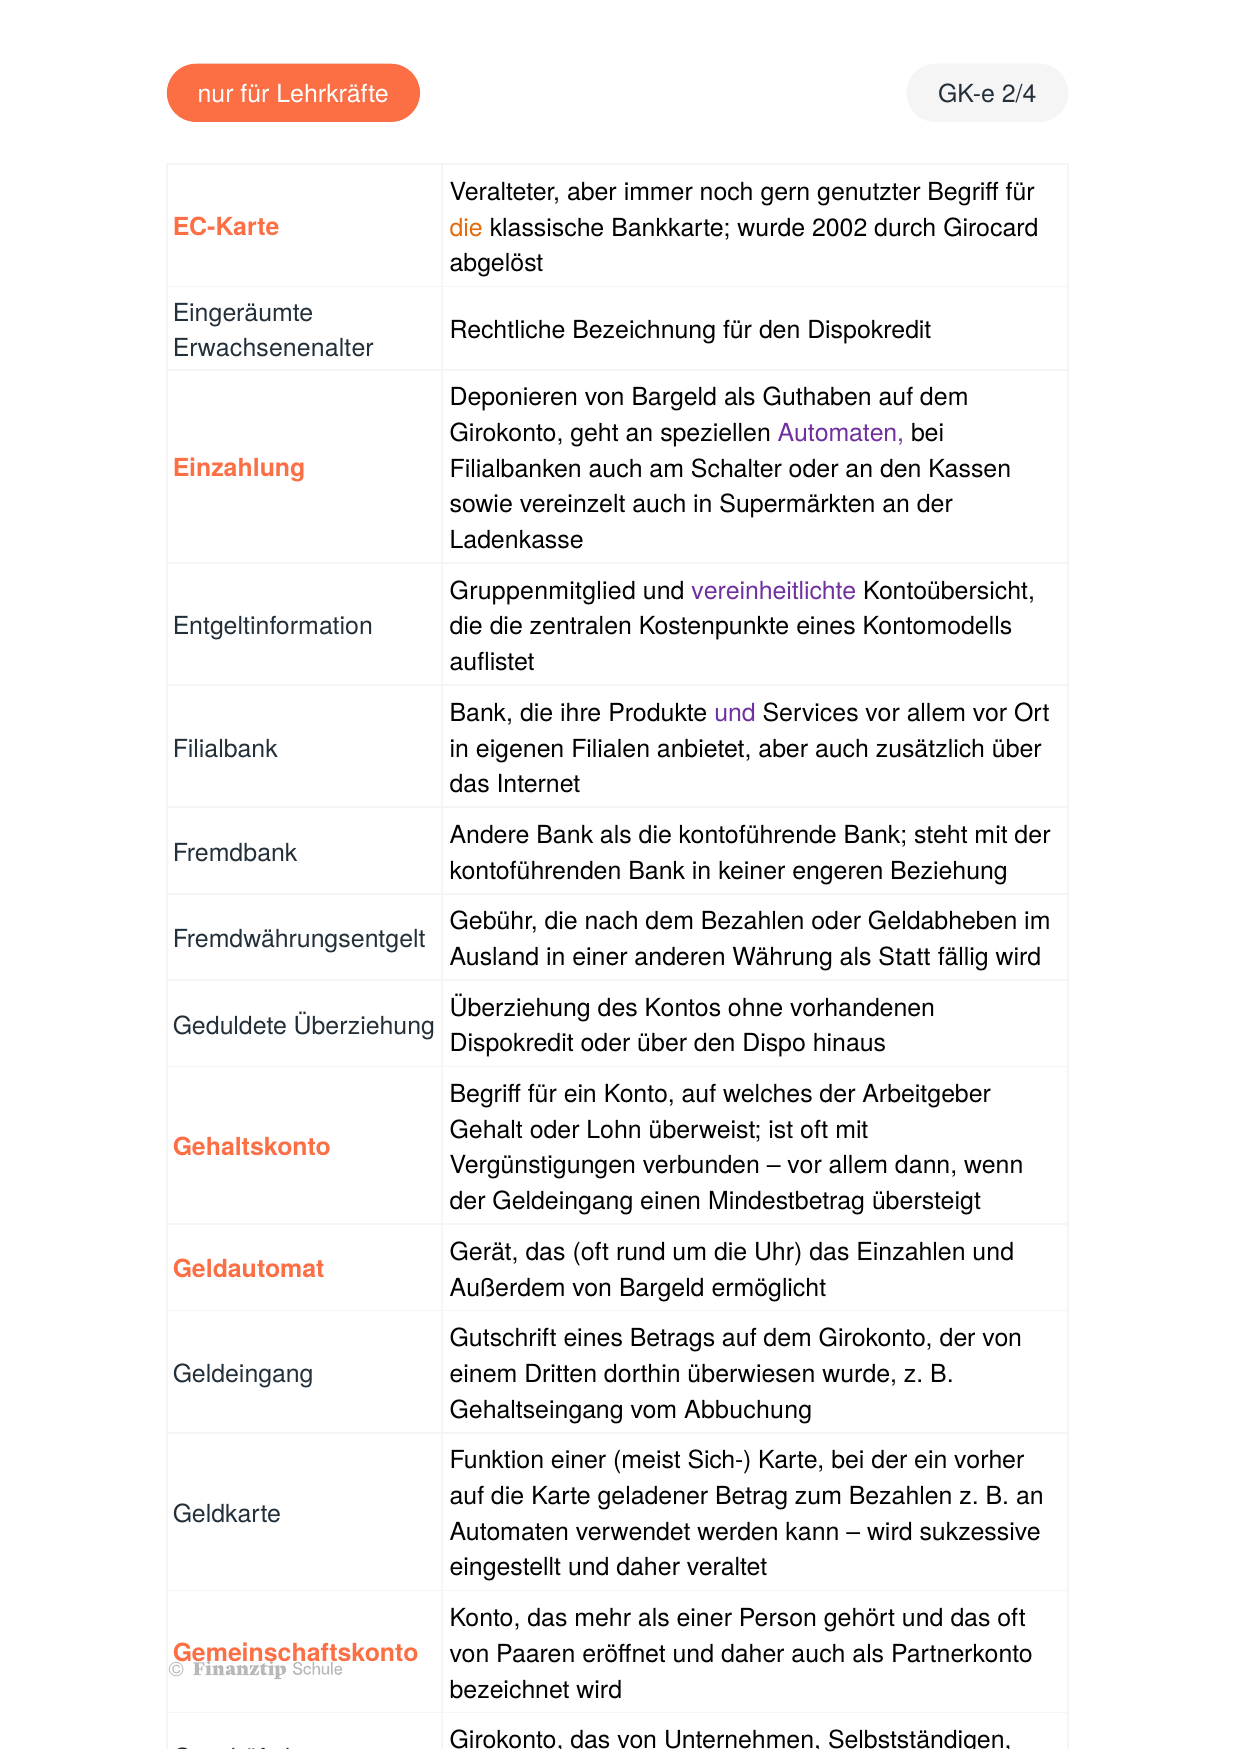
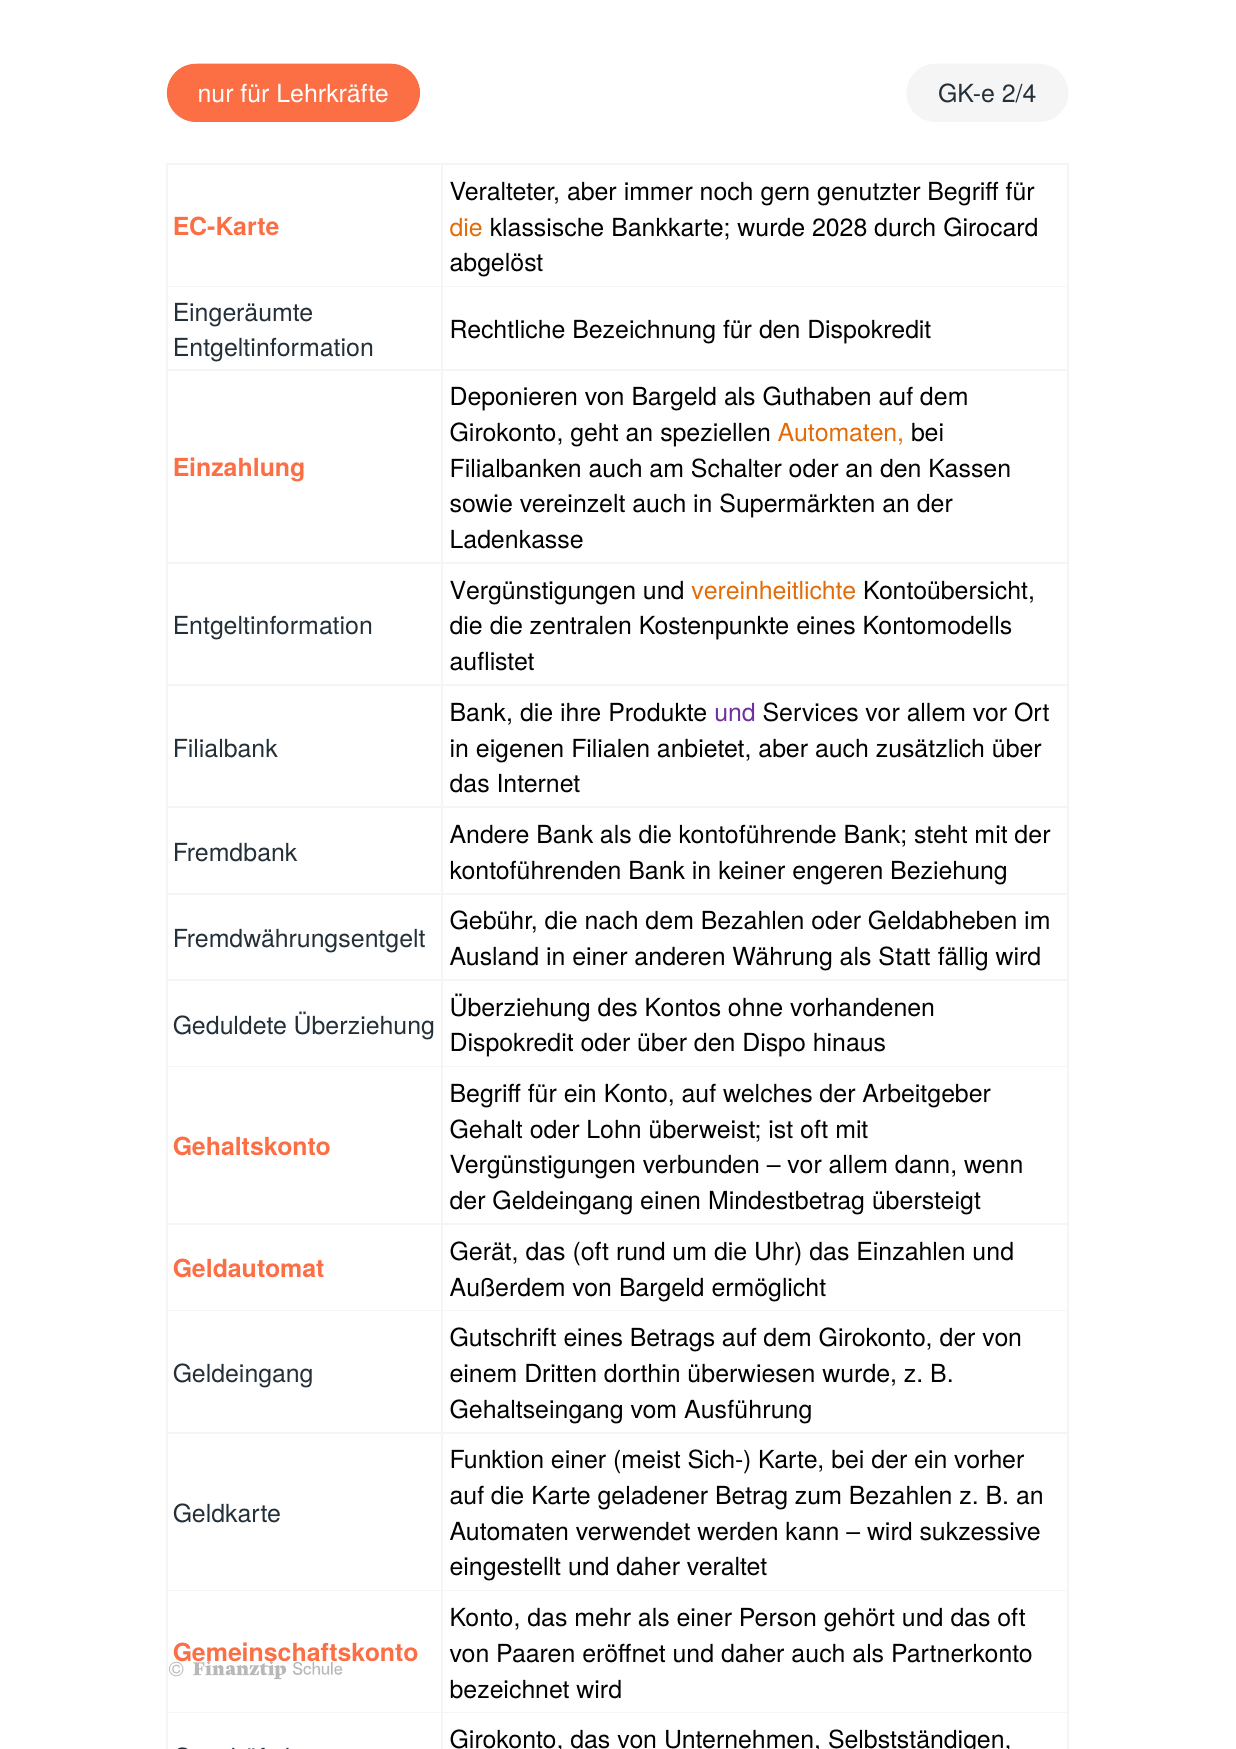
2002: 2002 -> 2028
Erwachsenenalter at (273, 348): Erwachsenenalter -> Entgeltinformation
Automaten at (841, 433) colour: purple -> orange
Gruppenmitglied at (543, 591): Gruppenmitglied -> Vergünstigungen
vereinheitlichte colour: purple -> orange
Abbuchung: Abbuchung -> Ausführung
